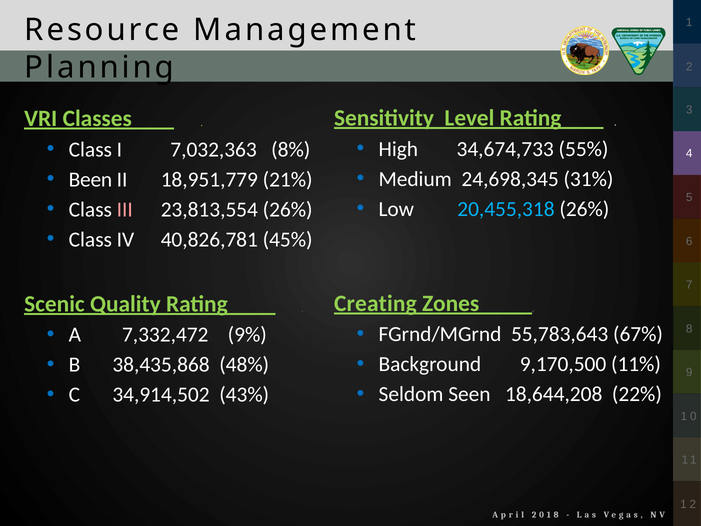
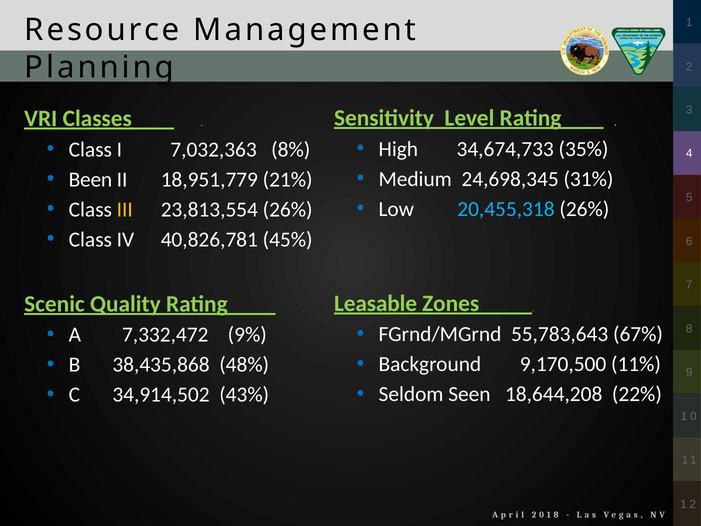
55%: 55% -> 35%
III colour: pink -> yellow
Creating: Creating -> Leasable
